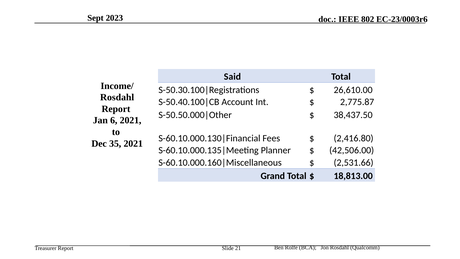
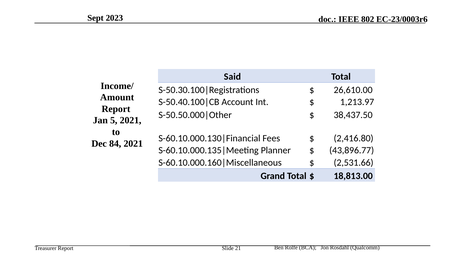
Rosdahl at (117, 97): Rosdahl -> Amount
2,775.87: 2,775.87 -> 1,213.97
6: 6 -> 5
35: 35 -> 84
42,506.00: 42,506.00 -> 43,896.77
